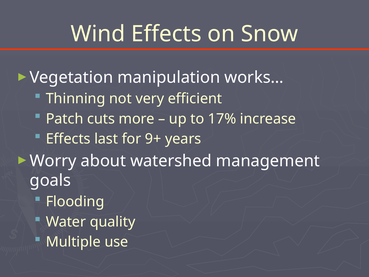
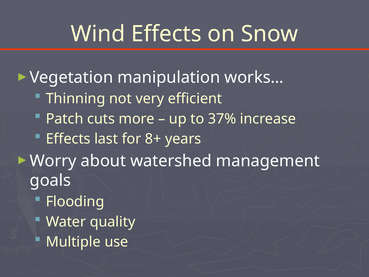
17%: 17% -> 37%
9+: 9+ -> 8+
